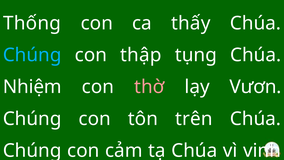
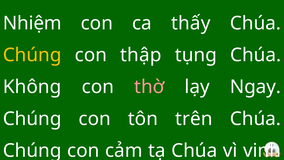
Thống: Thống -> Nhiệm
Chúng at (32, 55) colour: light blue -> yellow
Nhiệm: Nhiệm -> Không
Vươn: Vươn -> Ngay
